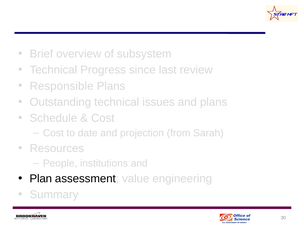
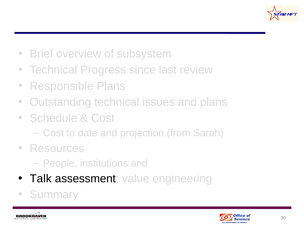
Plan: Plan -> Talk
